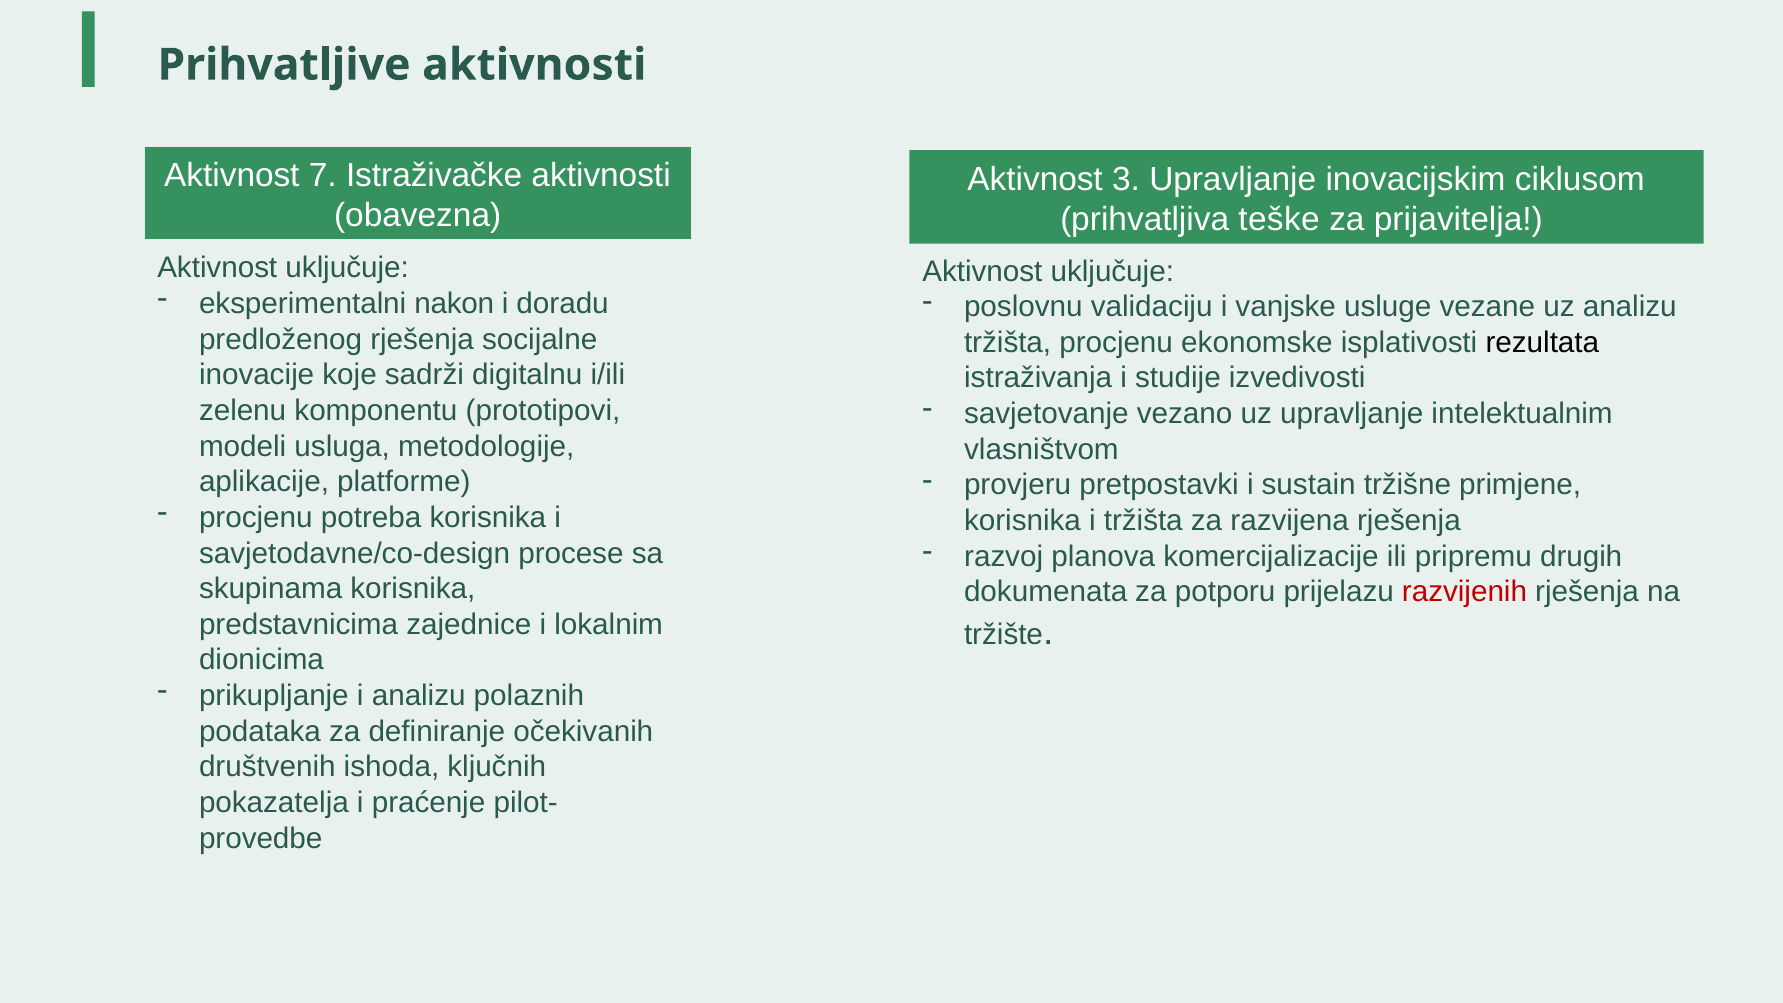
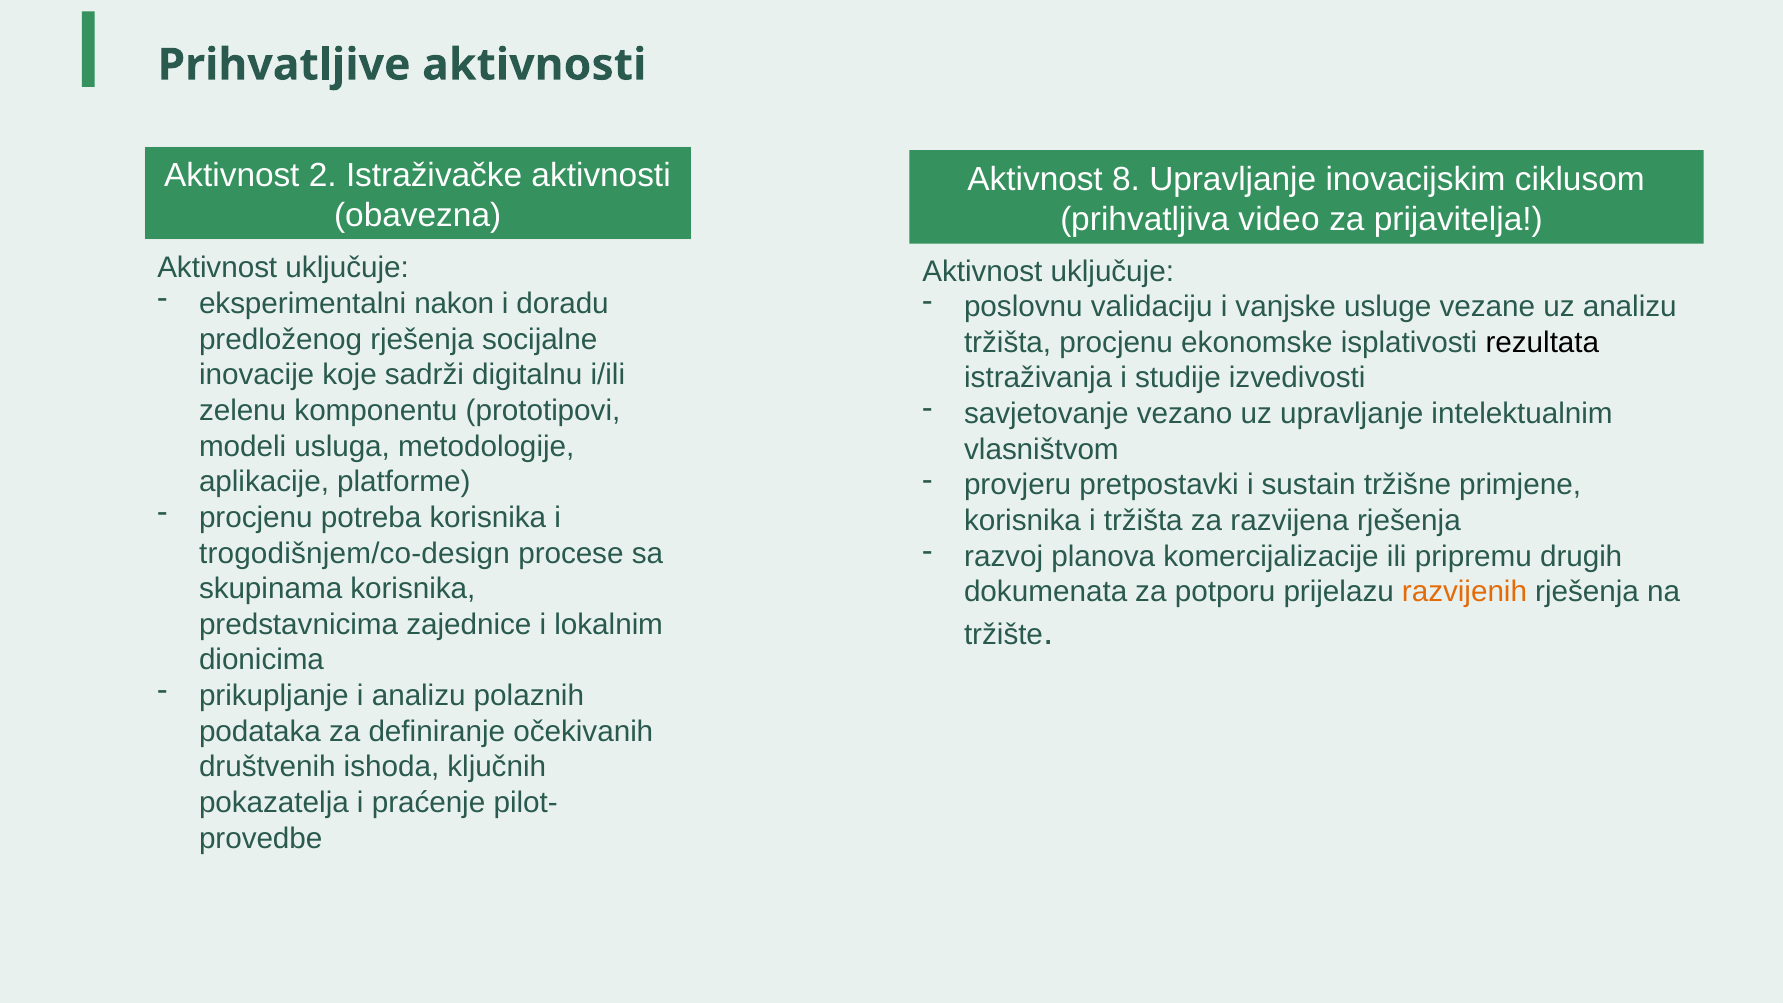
7: 7 -> 2
3: 3 -> 8
teške: teške -> video
savjetodavne/co-design: savjetodavne/co-design -> trogodišnjem/co-design
razvijenih colour: red -> orange
